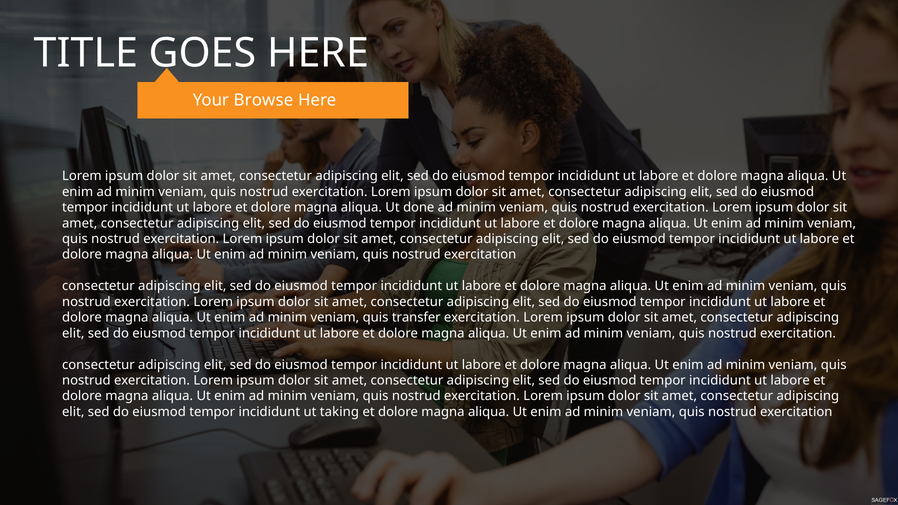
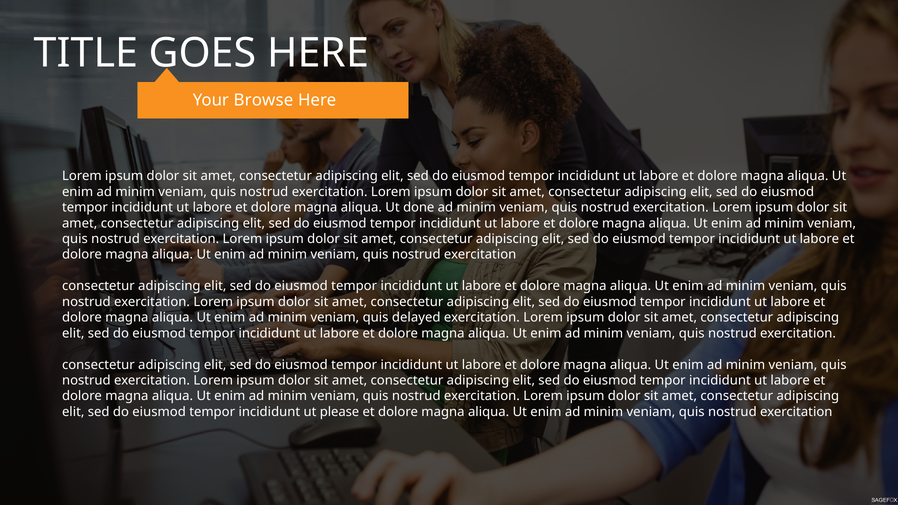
transfer: transfer -> delayed
taking: taking -> please
